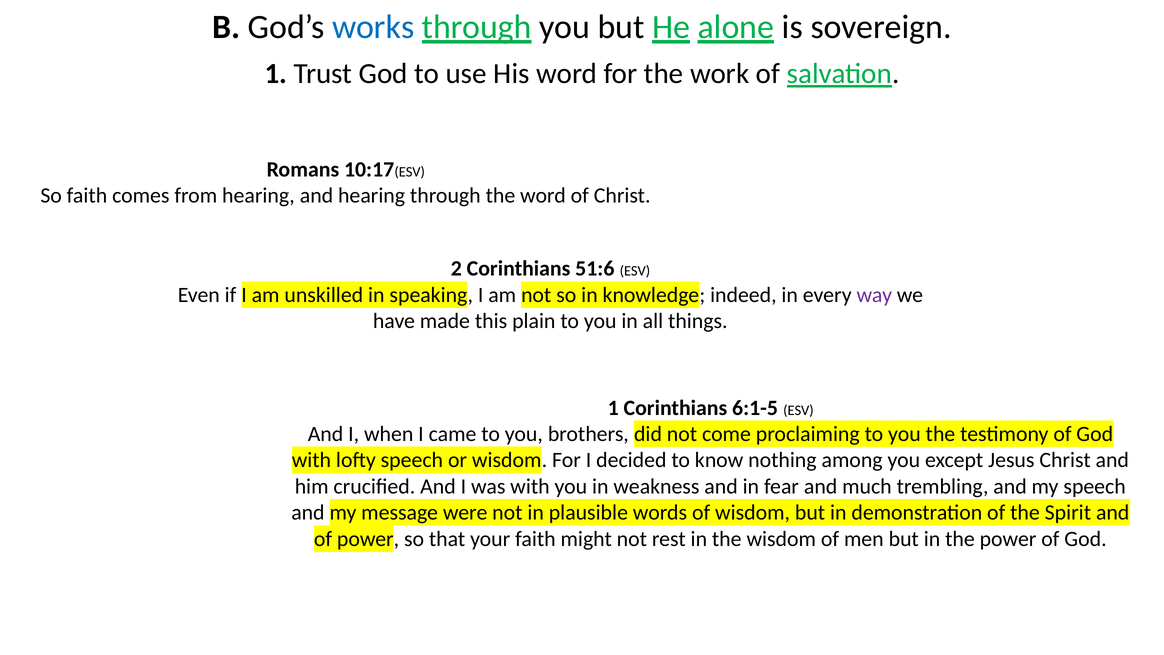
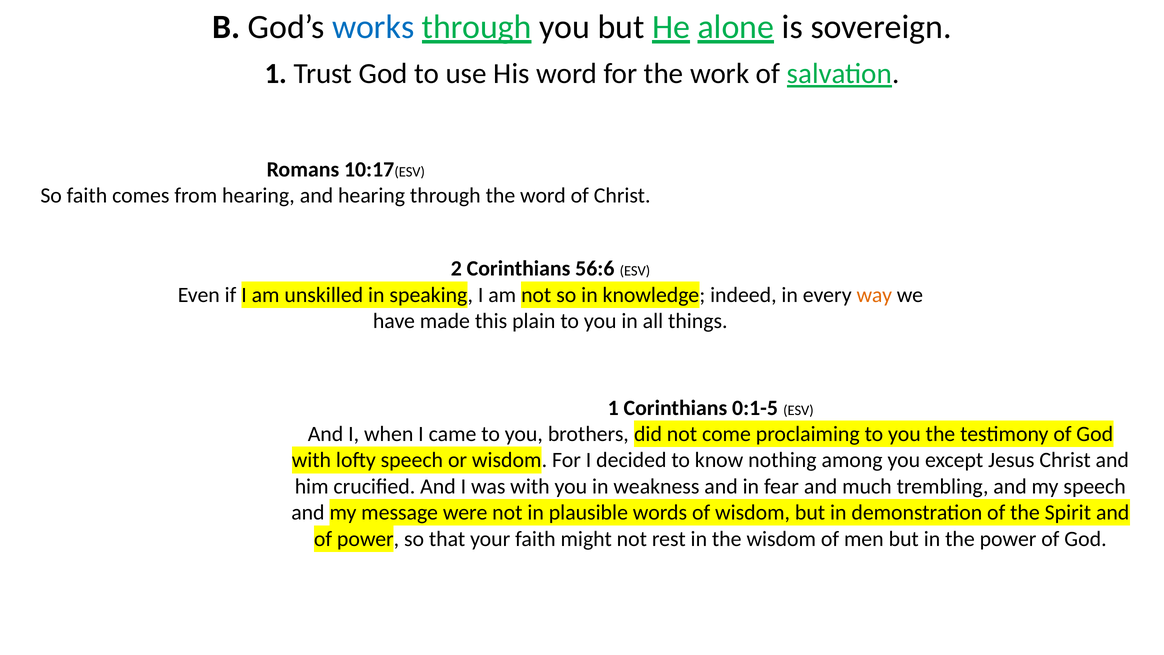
51:6: 51:6 -> 56:6
way colour: purple -> orange
6:1-5: 6:1-5 -> 0:1-5
